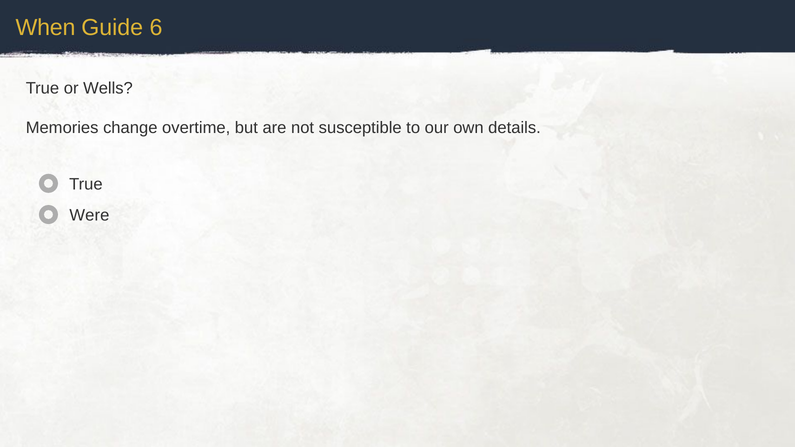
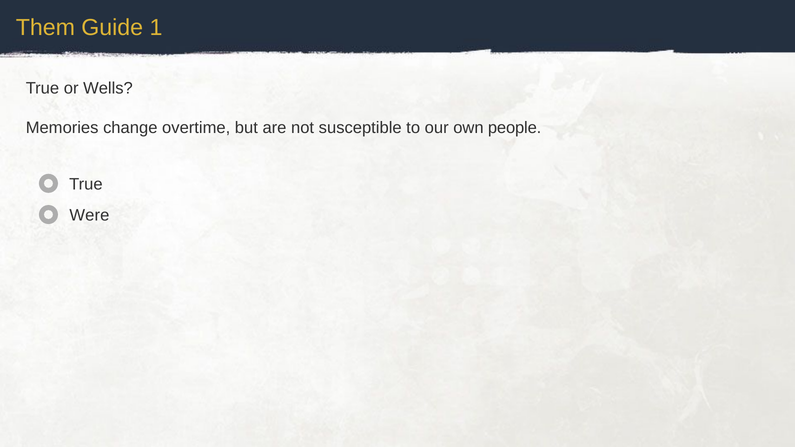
When: When -> Them
6: 6 -> 1
details: details -> people
